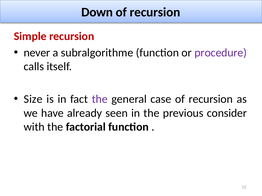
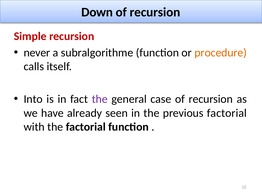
procedure colour: purple -> orange
Size: Size -> Into
previous consider: consider -> factorial
